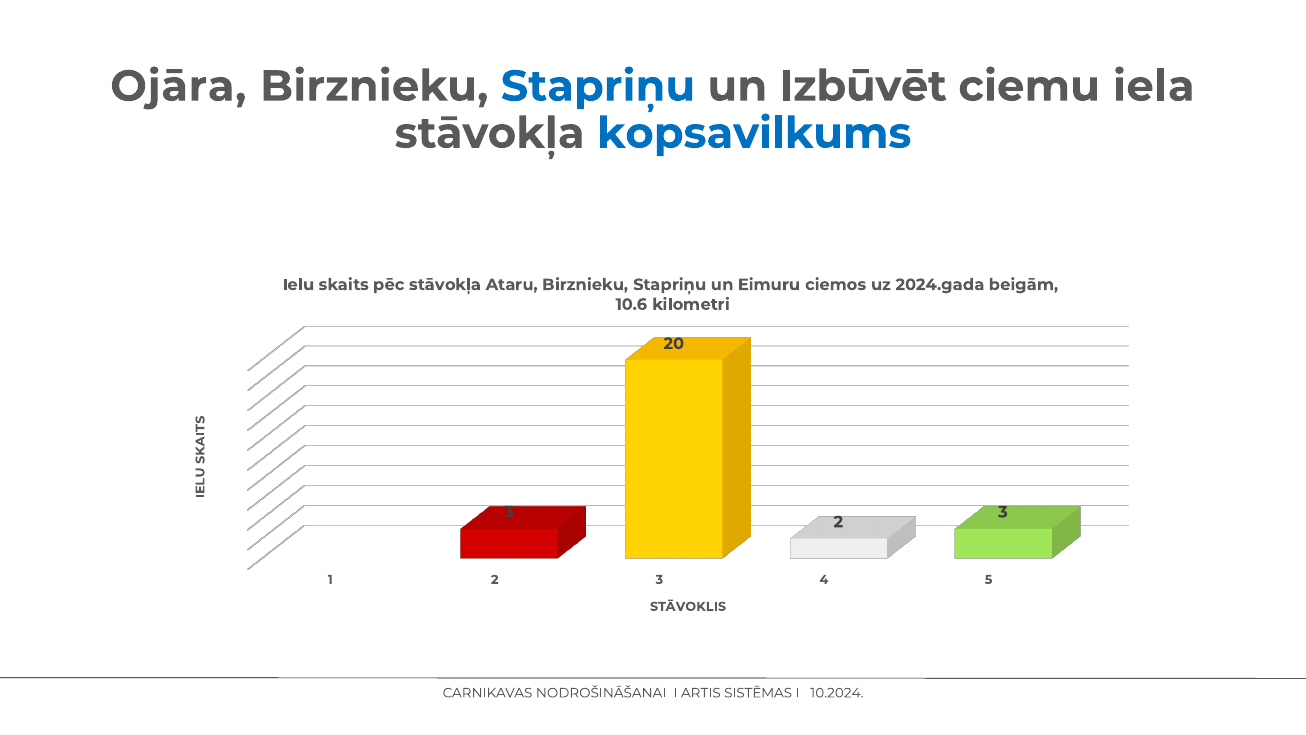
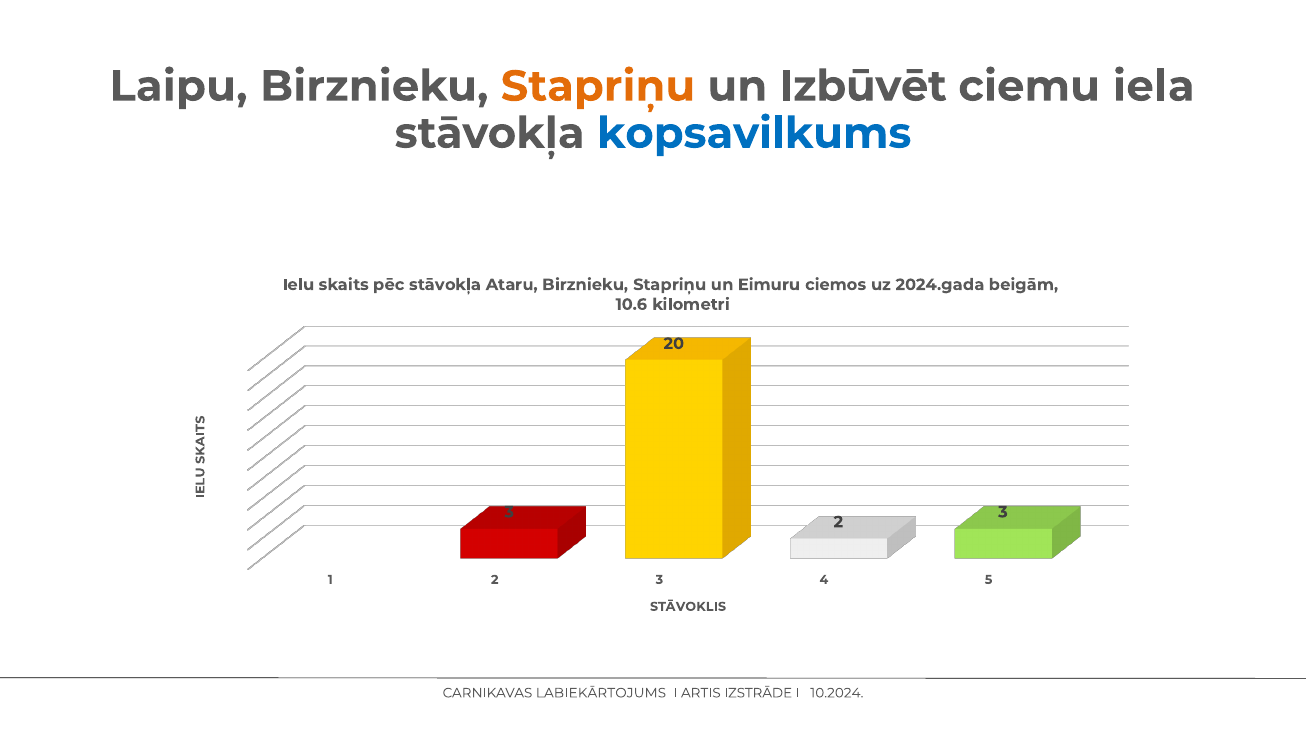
Ojāra: Ojāra -> Laipu
Stapriņu at (598, 86) colour: blue -> orange
NODROŠINĀŠANAI: NODROŠINĀŠANAI -> LABIEKĀRTOJUMS
SISTĒMAS: SISTĒMAS -> IZSTRĀDE
